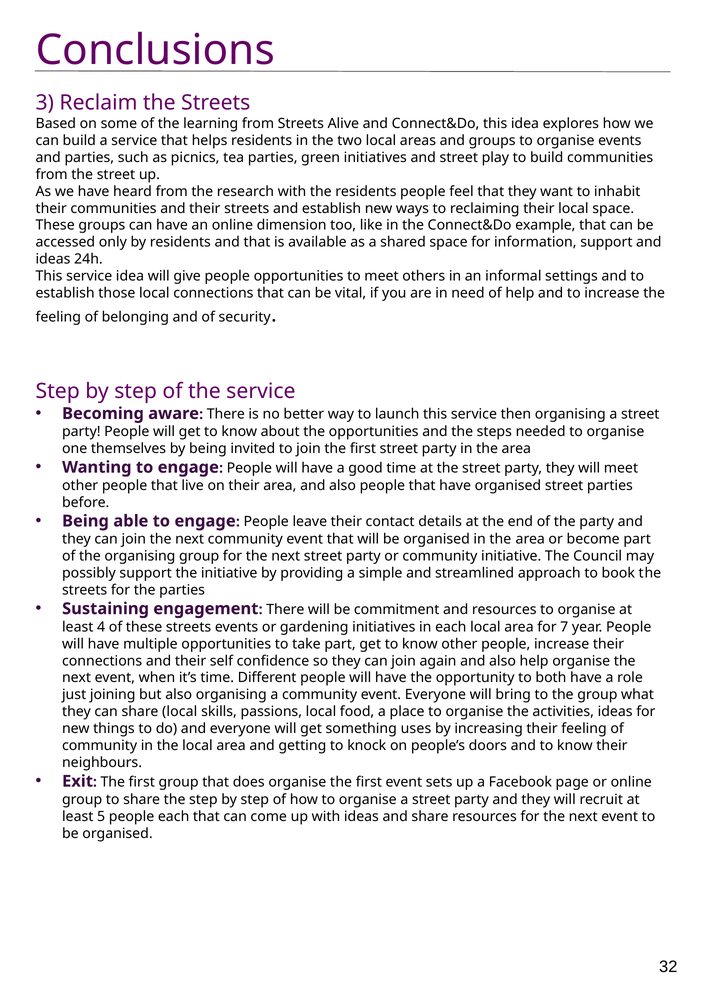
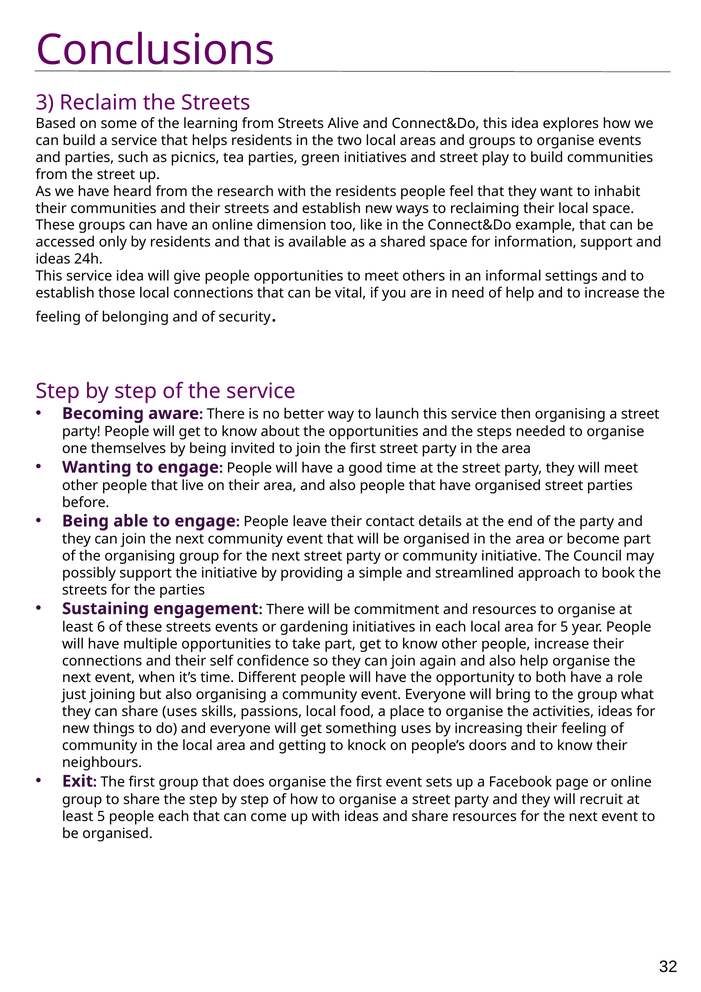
4: 4 -> 6
for 7: 7 -> 5
share local: local -> uses
